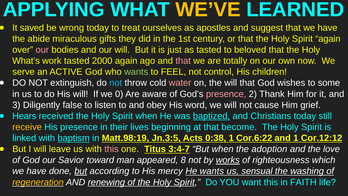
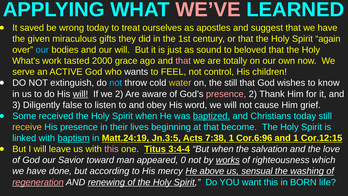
WE’VE colour: yellow -> pink
abide: abide -> given
our at (42, 50) colour: pink -> light blue
as tasted: tasted -> sound
2000 again: again -> grace
wants at (136, 72) colour: light green -> white
water colour: pink -> yellow
the will: will -> still
some: some -> know
will at (80, 94) underline: none -> present
we 0: 0 -> 2
Hears: Hears -> Some
Matt.98:19: Matt.98:19 -> Matt.24:19
0:38: 0:38 -> 7:38
Cor.6:22: Cor.6:22 -> Cor.6:96
Cor.12:12: Cor.12:12 -> Cor.12:15
3:4-7: 3:4-7 -> 3:4-4
adoption: adoption -> salvation
8: 8 -> 0
but at (81, 171) underline: present -> none
He wants: wants -> above
regeneration colour: yellow -> pink
FAITH: FAITH -> BORN
